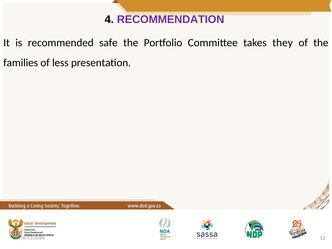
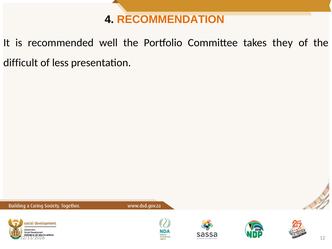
RECOMMENDATION colour: purple -> orange
safe: safe -> well
families: families -> difficult
